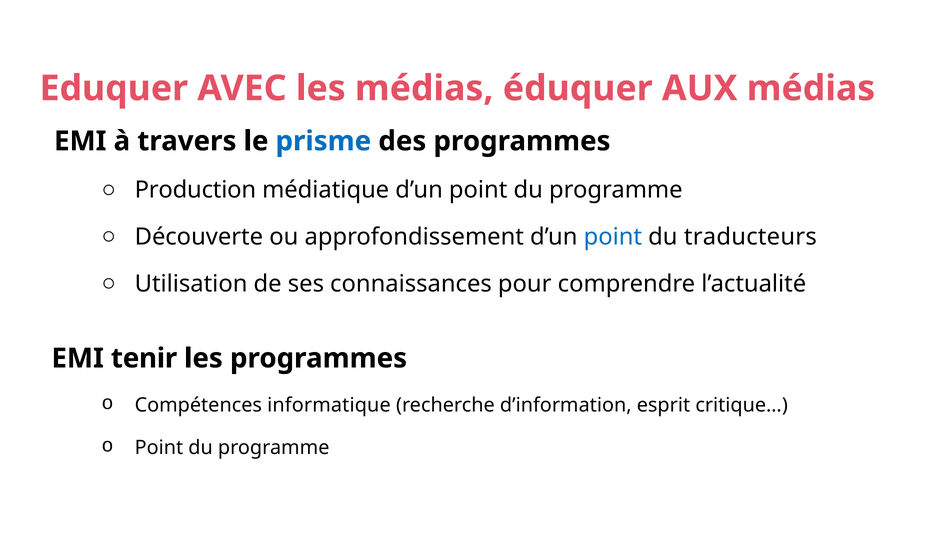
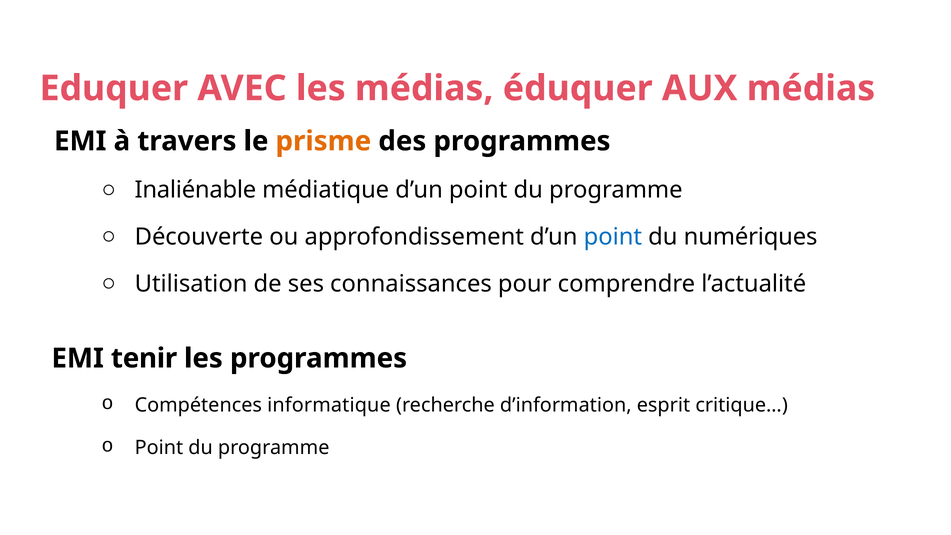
prisme colour: blue -> orange
Production: Production -> Inaliénable
traducteurs: traducteurs -> numériques
